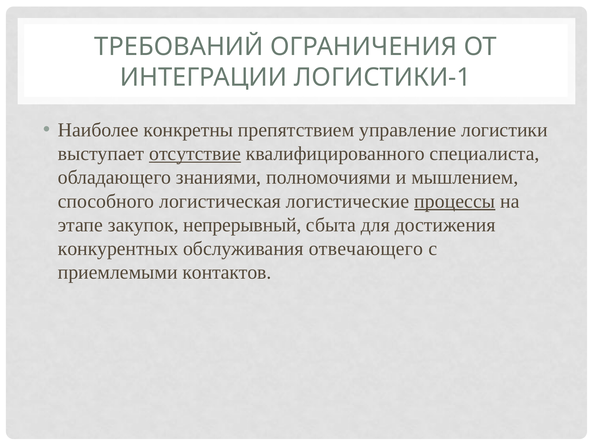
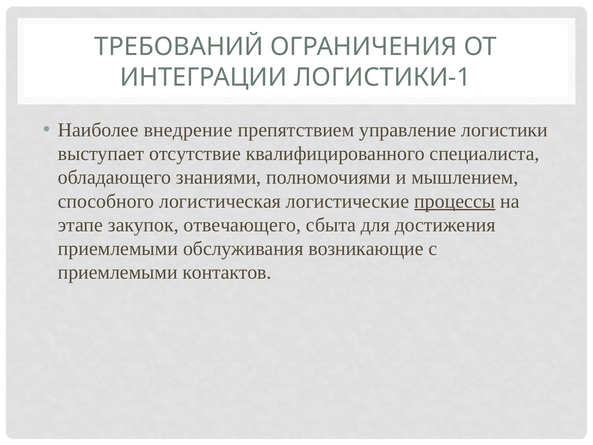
конкретны: конкретны -> внедрение
отсутствие underline: present -> none
непрерывный: непрерывный -> отвечающего
конкурентных at (118, 248): конкурентных -> приемлемыми
отвечающего: отвечающего -> возникающие
